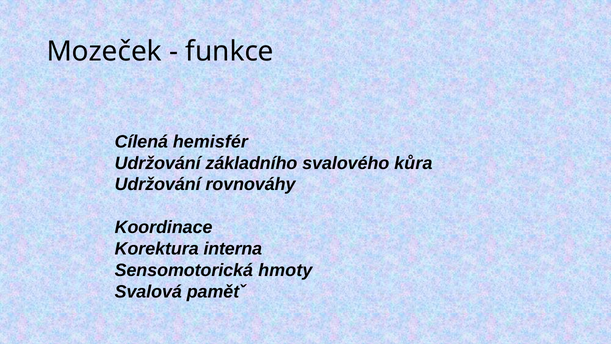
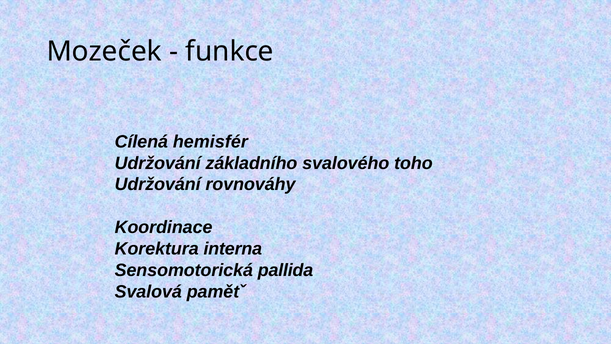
kůra: kůra -> toho
hmoty: hmoty -> pallida
